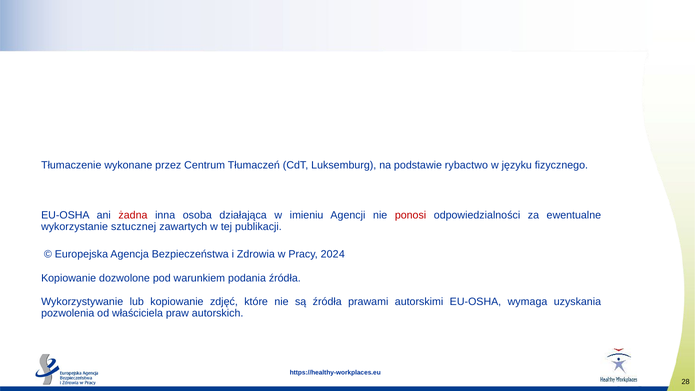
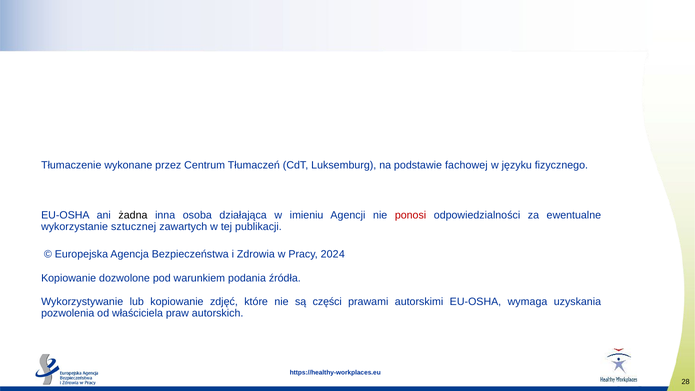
rybactwo: rybactwo -> fachowej
żadna colour: red -> black
są źródła: źródła -> części
